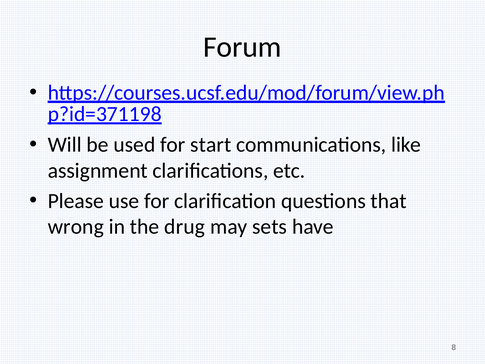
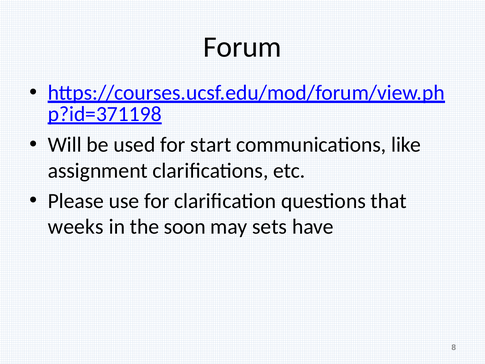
wrong: wrong -> weeks
drug: drug -> soon
